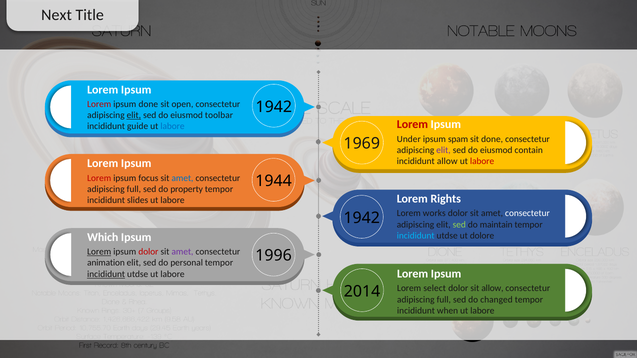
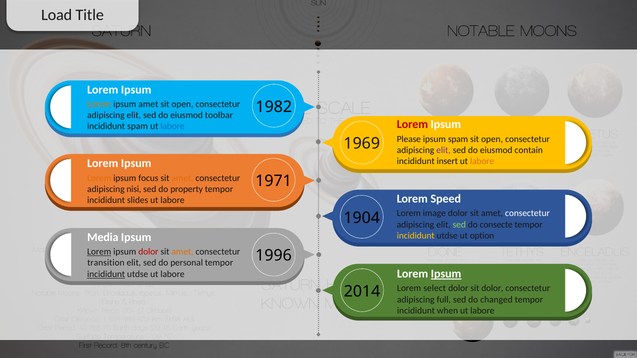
Next: Next -> Load
Lorem at (99, 104) colour: red -> orange
ipsum done: done -> amet
1942 at (274, 107): 1942 -> 1982
elit at (134, 115) underline: present -> none
incididunt guide: guide -> spam
Under: Under -> Please
done at (492, 139): done -> open
incididunt allow: allow -> insert
labore at (482, 161) colour: red -> orange
Lorem at (99, 178) colour: red -> orange
amet at (182, 178) colour: blue -> orange
1944: 1944 -> 1971
full at (134, 189): full -> nisi
Rights: Rights -> Speed
works: works -> image
1942 at (362, 218): 1942 -> 1904
maintain: maintain -> consecte
incididunt at (416, 236) colour: light blue -> yellow
dolore: dolore -> option
Which: Which -> Media
amet at (182, 252) colour: purple -> orange
animation: animation -> transition
Ipsum at (446, 274) underline: none -> present
sit allow: allow -> dolor
